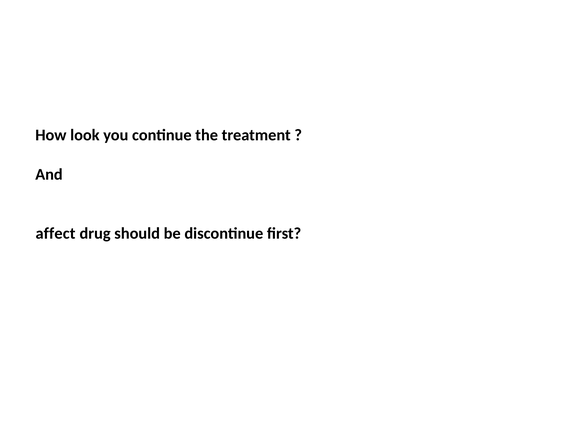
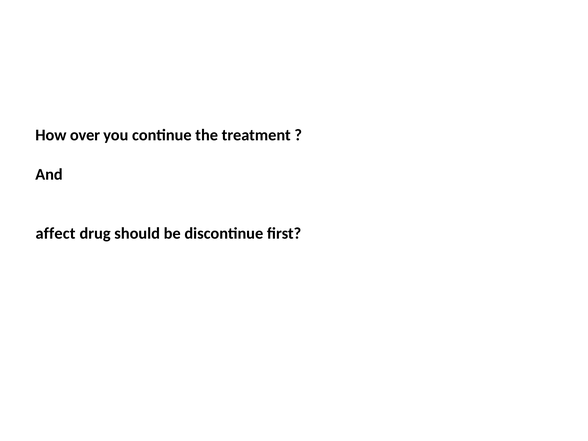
look: look -> over
